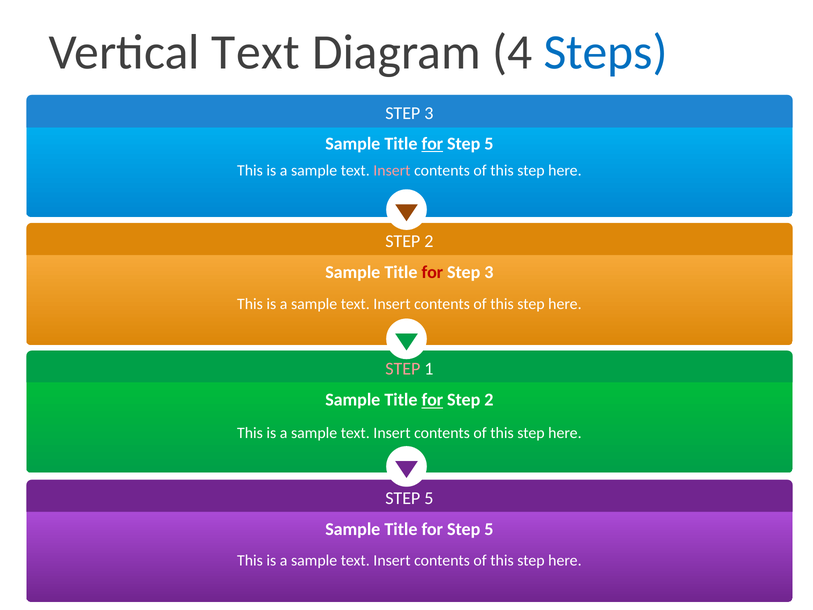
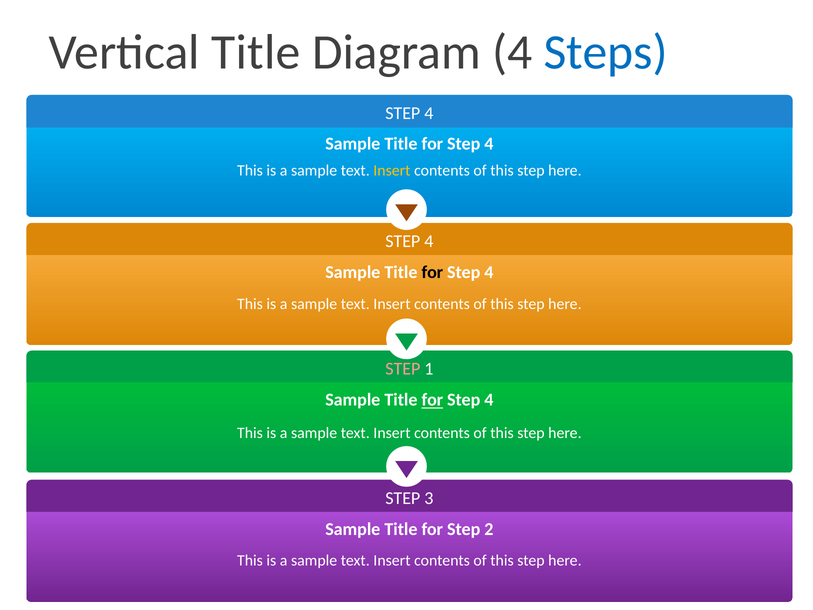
Vertical Text: Text -> Title
3 at (429, 113): 3 -> 4
for at (432, 144) underline: present -> none
5 at (489, 144): 5 -> 4
Insert at (392, 170) colour: pink -> yellow
2 at (429, 241): 2 -> 4
for at (432, 272) colour: red -> black
3 at (489, 272): 3 -> 4
2 at (489, 400): 2 -> 4
5 at (429, 498): 5 -> 3
5 at (489, 529): 5 -> 2
